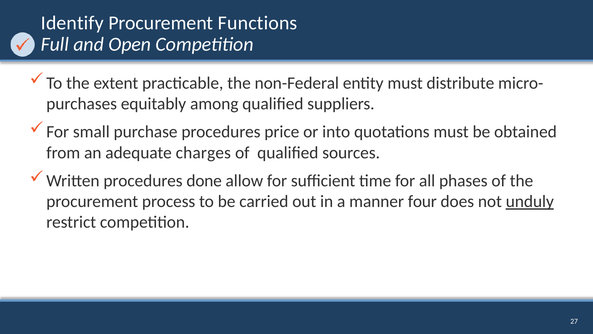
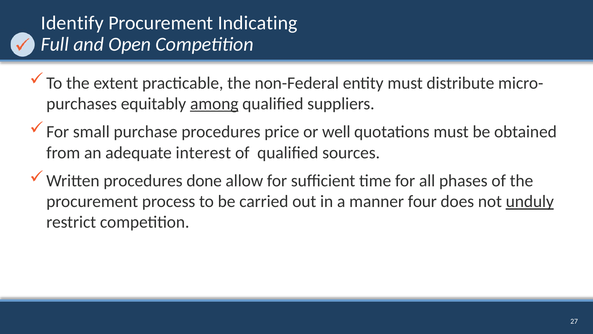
Functions: Functions -> Indicating
among underline: none -> present
into: into -> well
charges: charges -> interest
